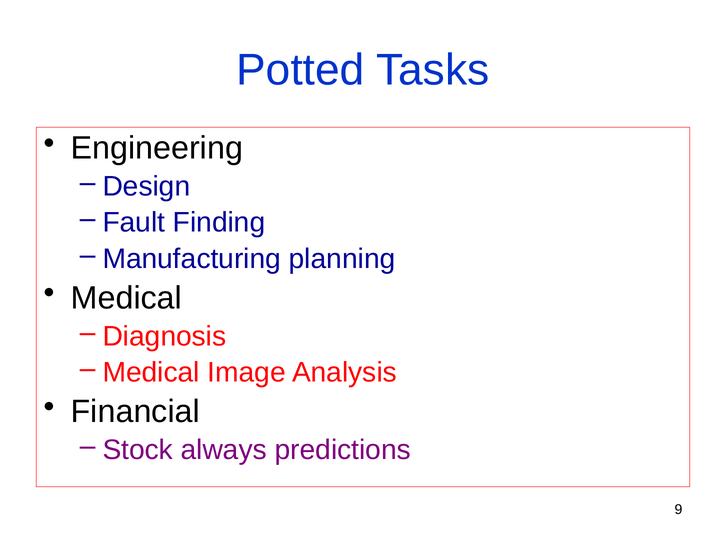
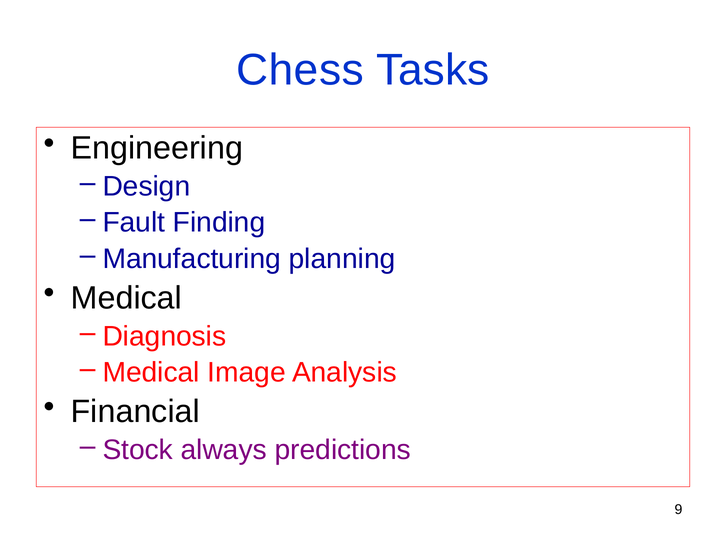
Potted: Potted -> Chess
